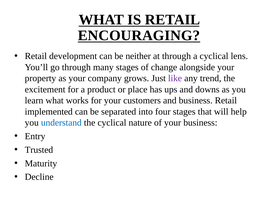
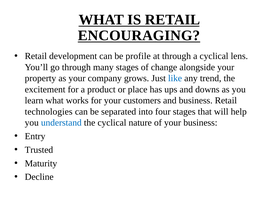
neither: neither -> profile
like colour: purple -> blue
implemented: implemented -> technologies
